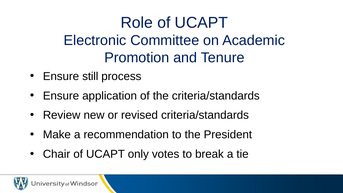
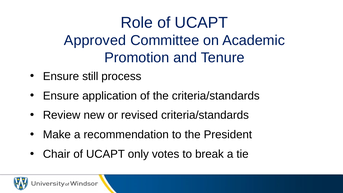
Electronic: Electronic -> Approved
